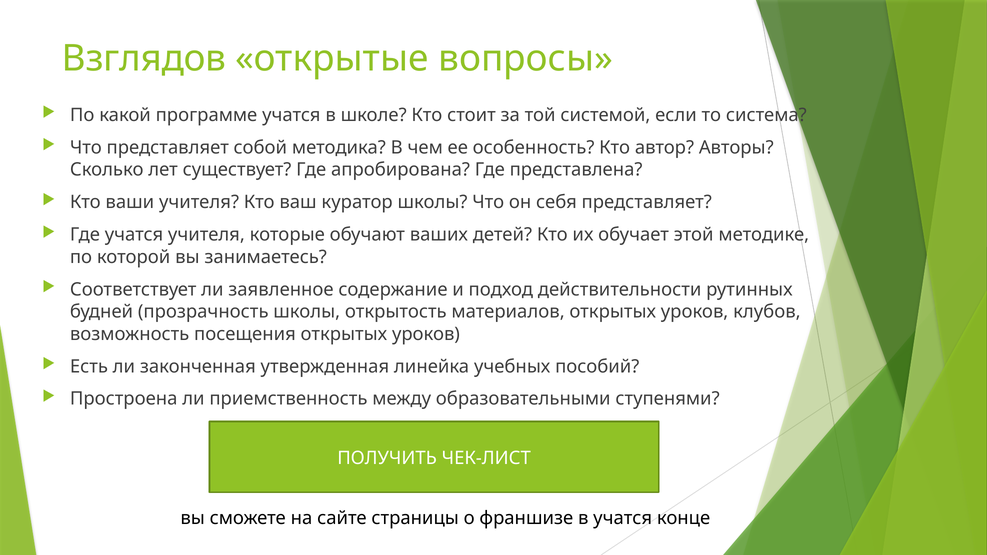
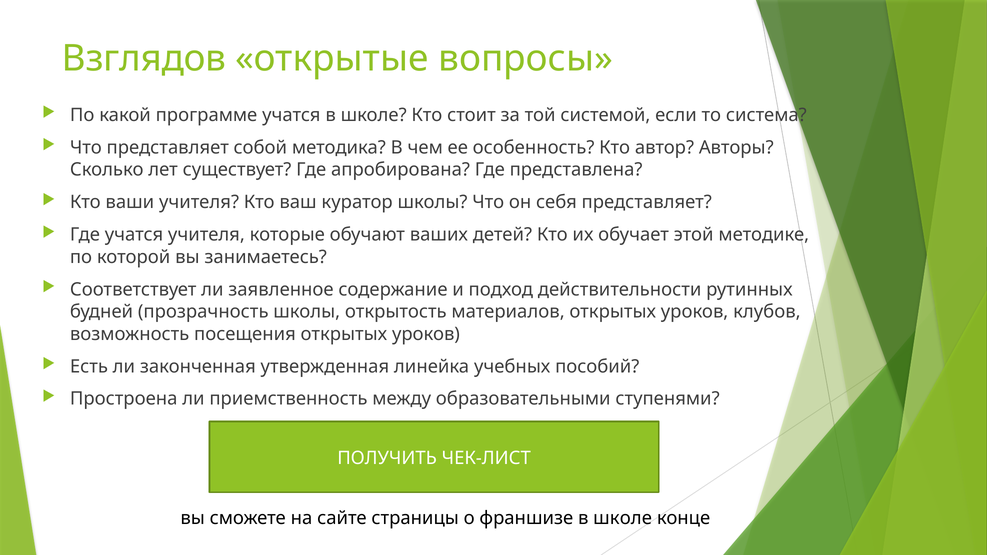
франшизе в учатся: учатся -> школе
